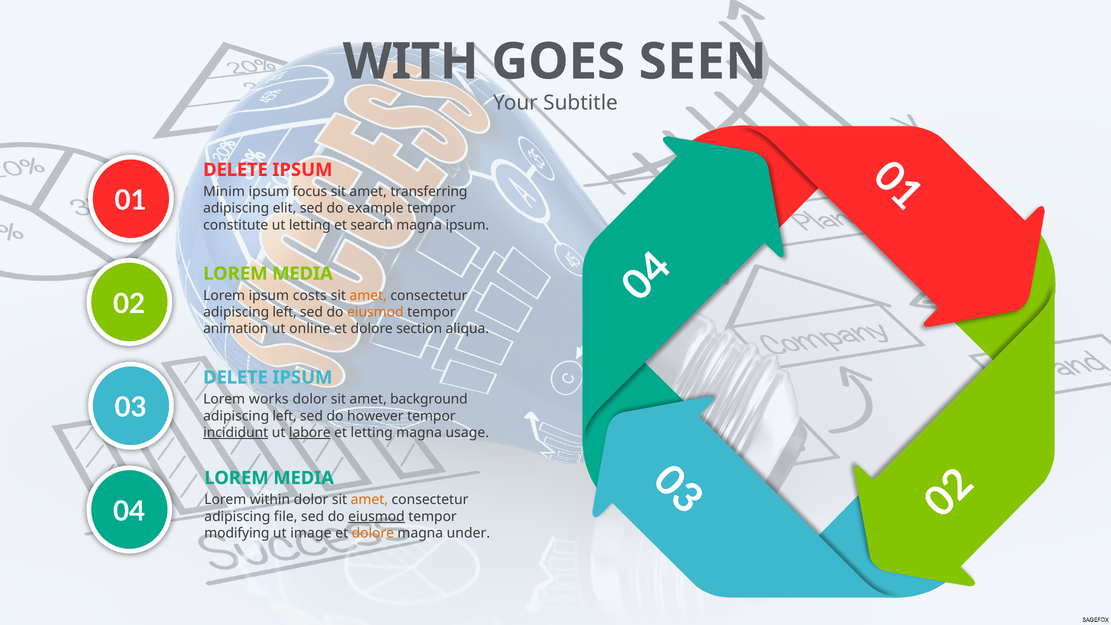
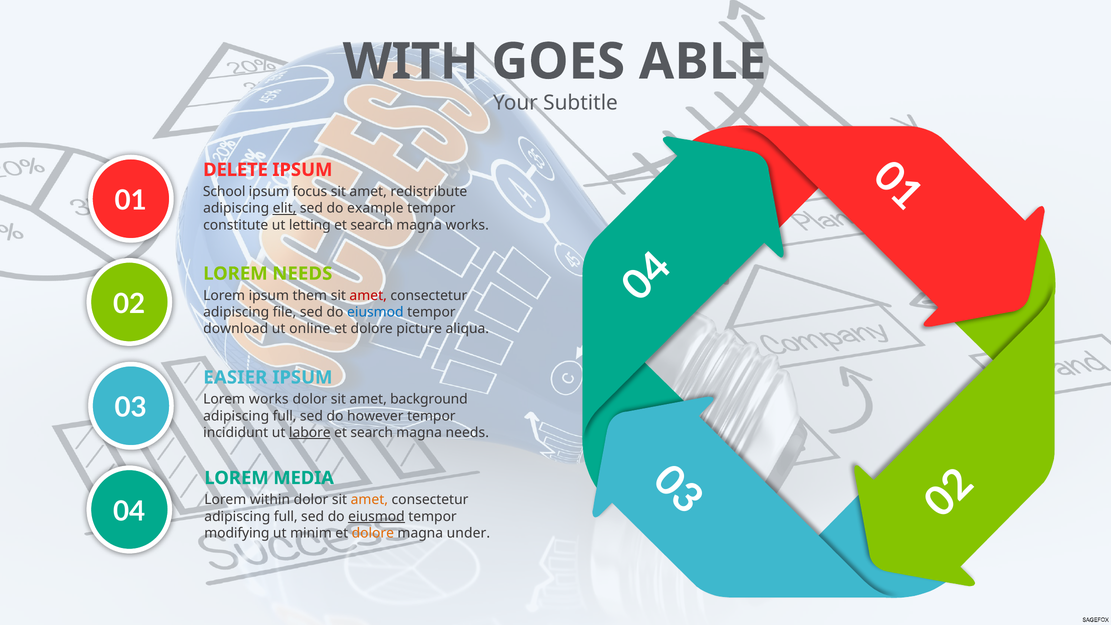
SEEN: SEEN -> ABLE
Minim: Minim -> School
transferring: transferring -> redistribute
elit underline: none -> present
magna ipsum: ipsum -> works
MEDIA at (302, 274): MEDIA -> NEEDS
costs: costs -> them
amet at (368, 295) colour: orange -> red
left at (285, 312): left -> file
eiusmod at (375, 312) colour: orange -> blue
animation: animation -> download
section: section -> picture
DELETE at (235, 377): DELETE -> EASIER
left at (285, 416): left -> full
incididunt underline: present -> none
letting at (372, 433): letting -> search
magna usage: usage -> needs
file at (286, 516): file -> full
image: image -> minim
